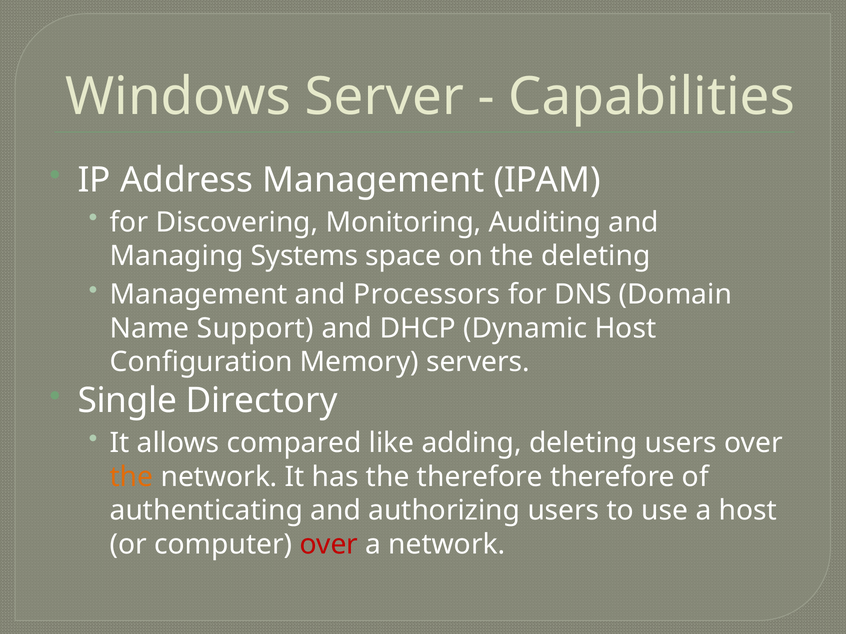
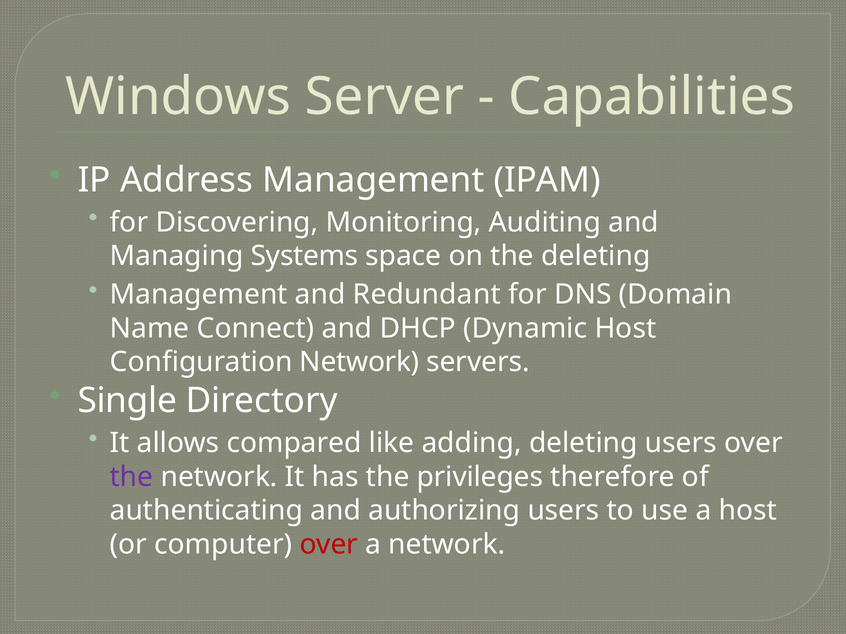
Processors: Processors -> Redundant
Support: Support -> Connect
Configuration Memory: Memory -> Network
the at (132, 477) colour: orange -> purple
the therefore: therefore -> privileges
